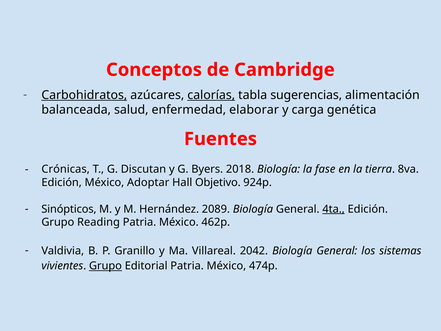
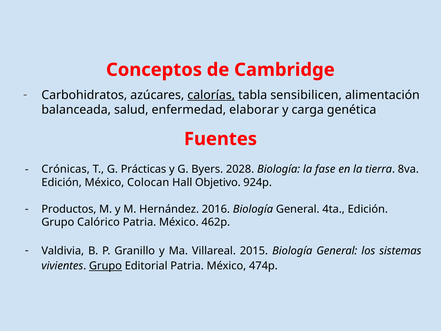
Carbohidratos underline: present -> none
sugerencias: sugerencias -> sensibilicen
Discutan: Discutan -> Prácticas
2018: 2018 -> 2028
Adoptar: Adoptar -> Colocan
Sinópticos: Sinópticos -> Productos
2089: 2089 -> 2016
4ta underline: present -> none
Reading: Reading -> Calórico
2042: 2042 -> 2015
